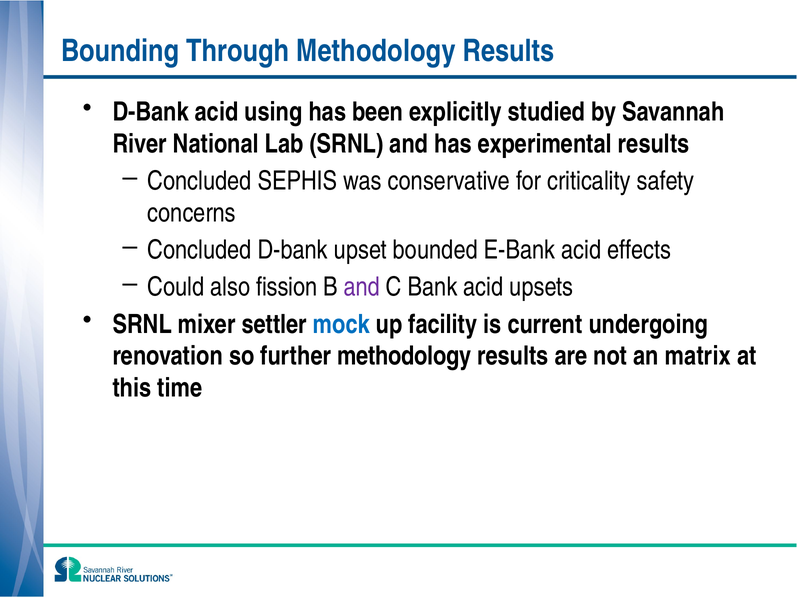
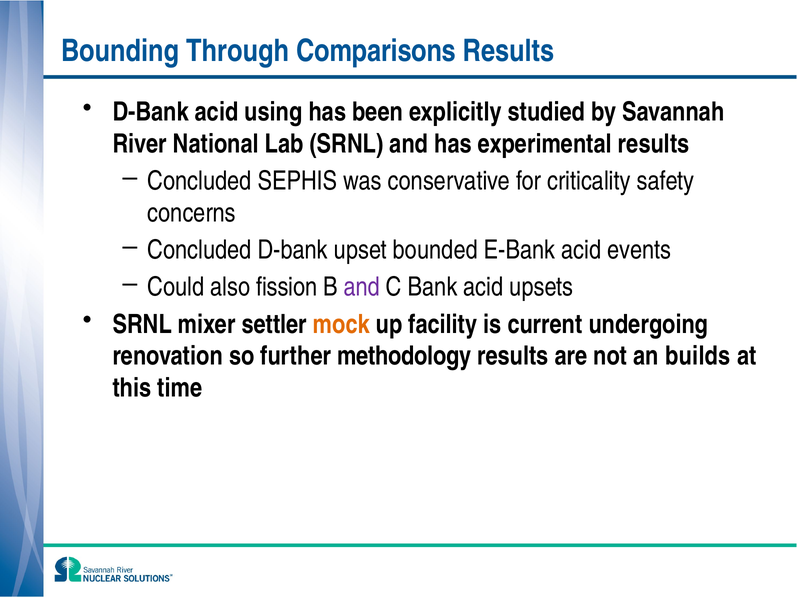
Through Methodology: Methodology -> Comparisons
effects: effects -> events
mock colour: blue -> orange
matrix: matrix -> builds
